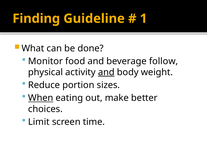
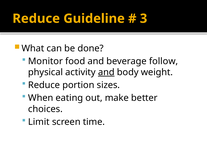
Finding at (36, 19): Finding -> Reduce
1: 1 -> 3
When underline: present -> none
